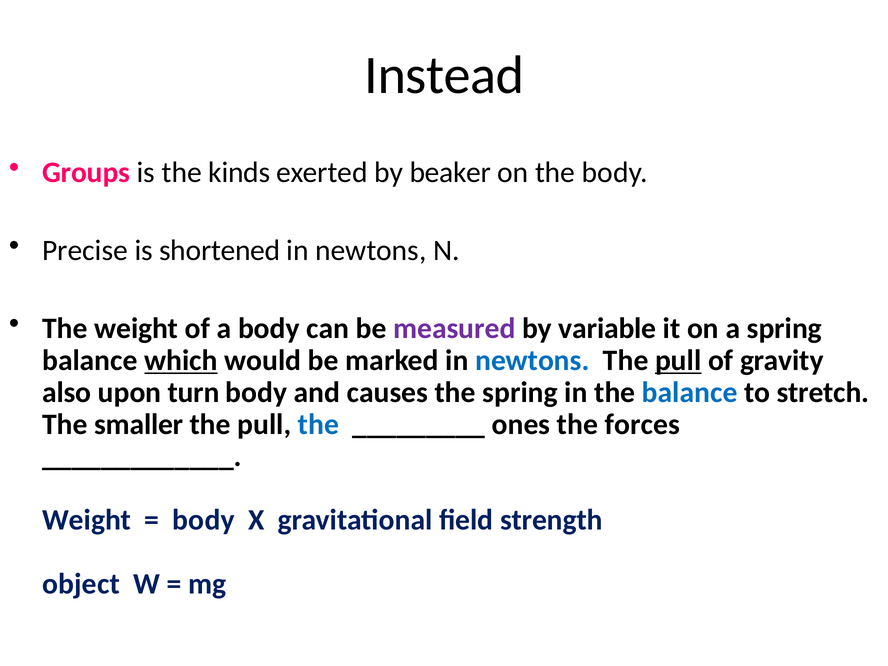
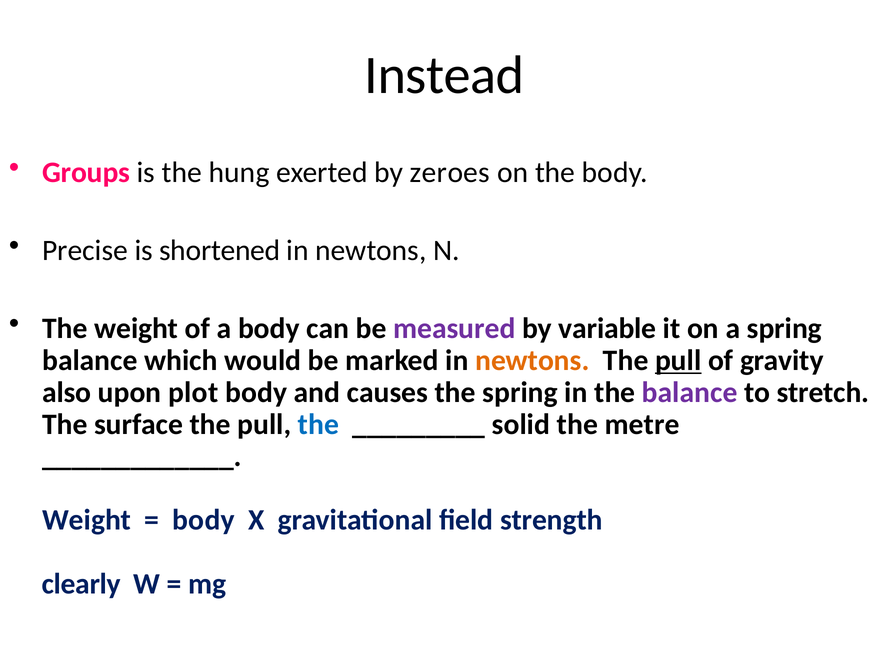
kinds: kinds -> hung
beaker: beaker -> zeroes
which underline: present -> none
newtons at (532, 360) colour: blue -> orange
turn: turn -> plot
balance at (690, 392) colour: blue -> purple
smaller: smaller -> surface
ones: ones -> solid
forces: forces -> metre
object: object -> clearly
